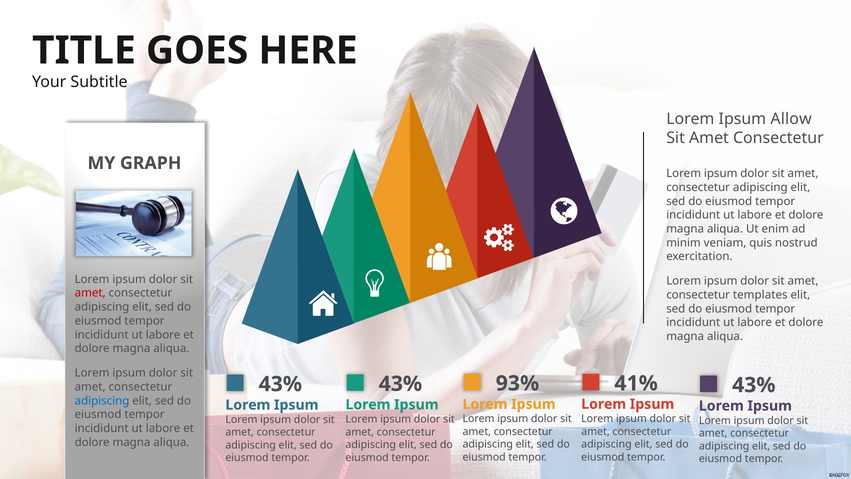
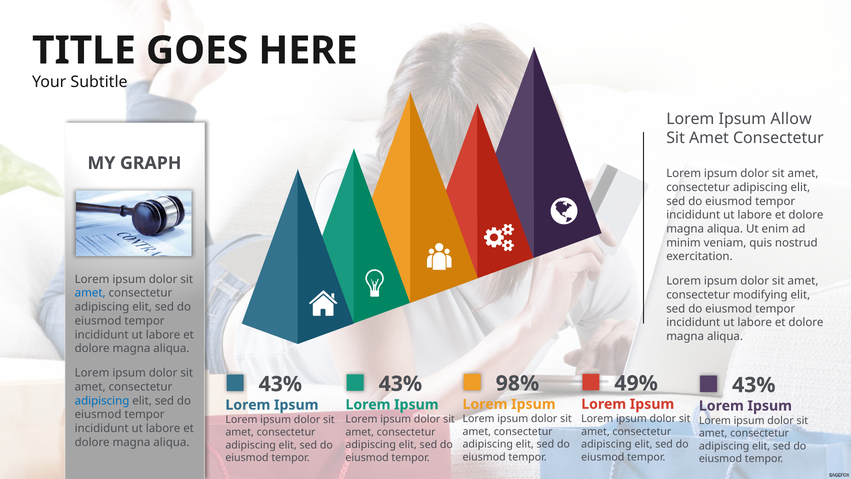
amet at (90, 293) colour: red -> blue
templates: templates -> modifying
41%: 41% -> 49%
93%: 93% -> 98%
